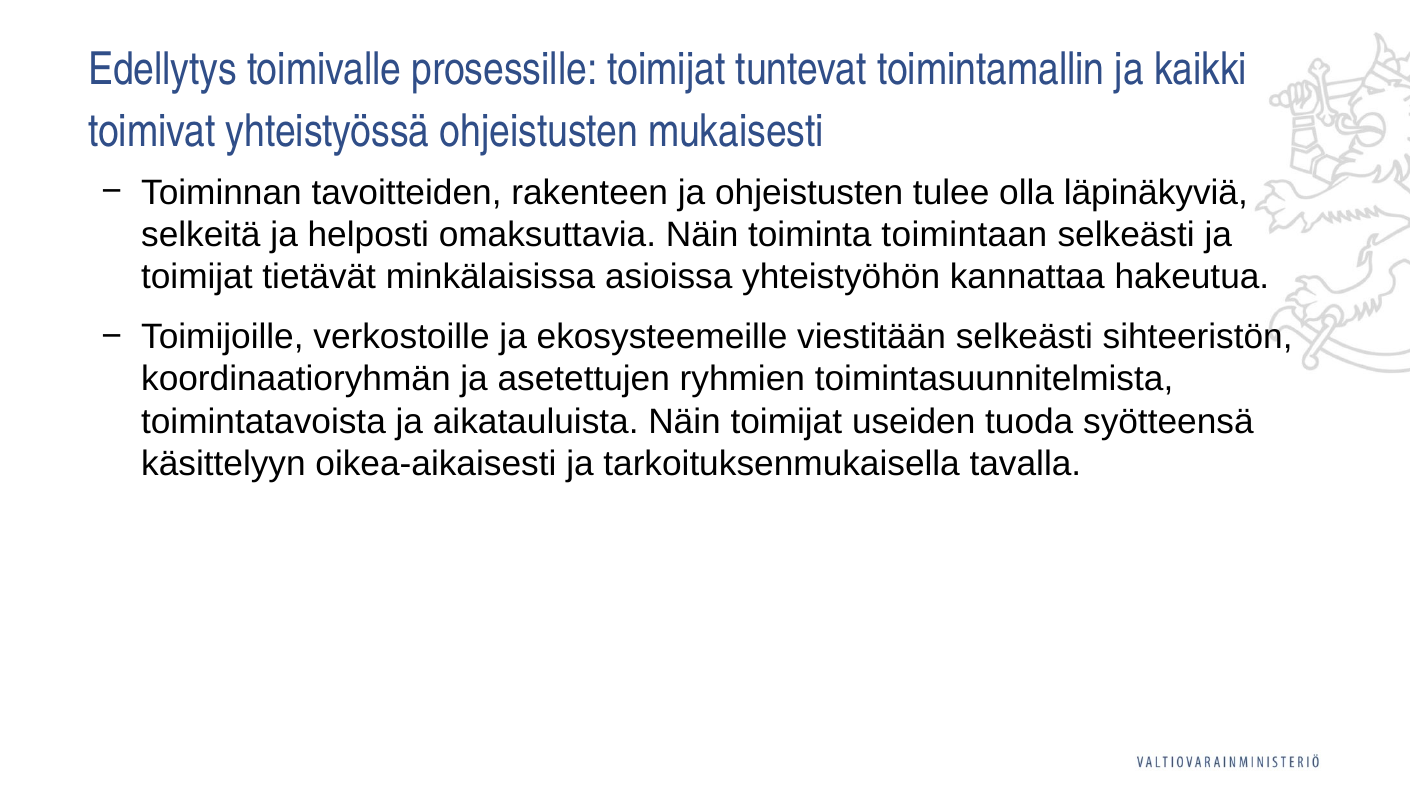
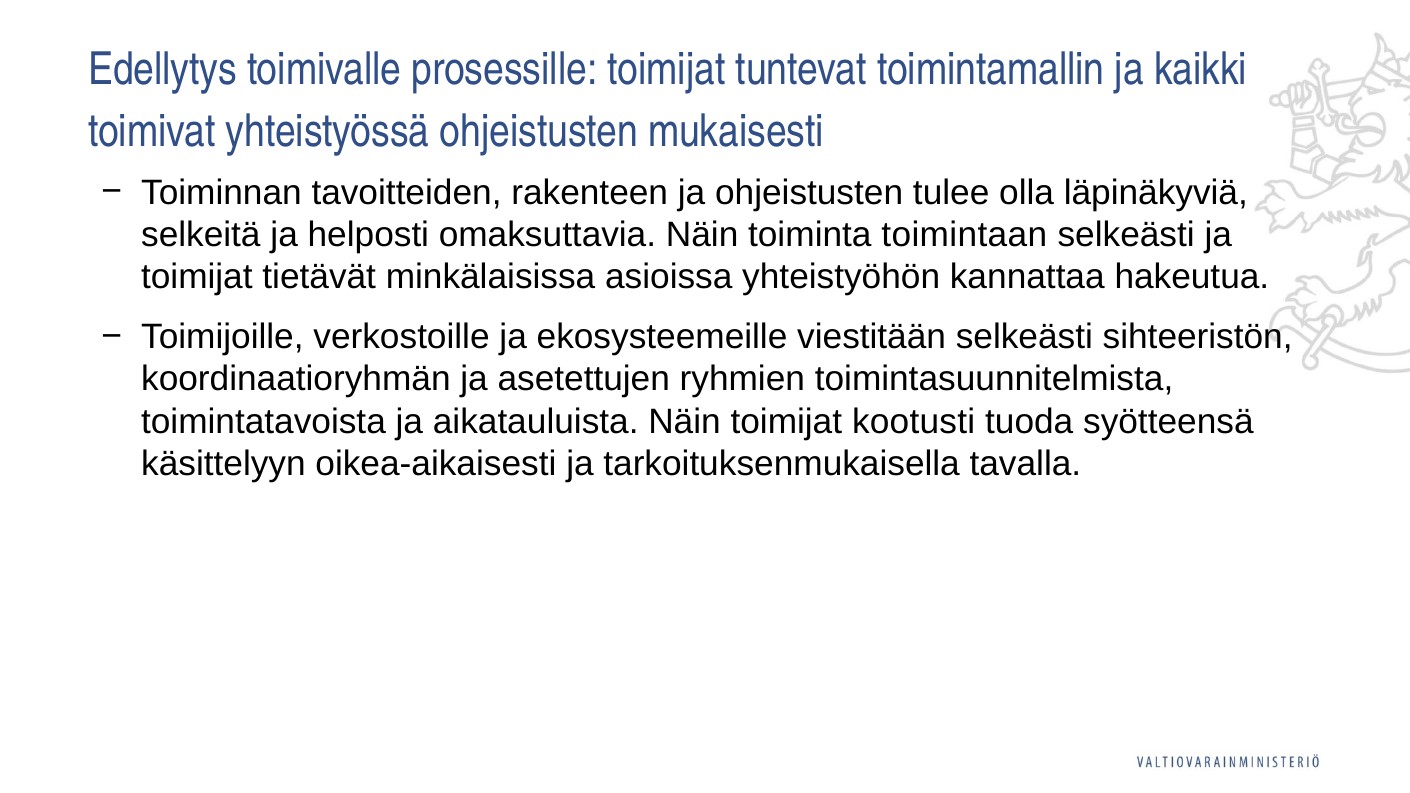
useiden: useiden -> kootusti
